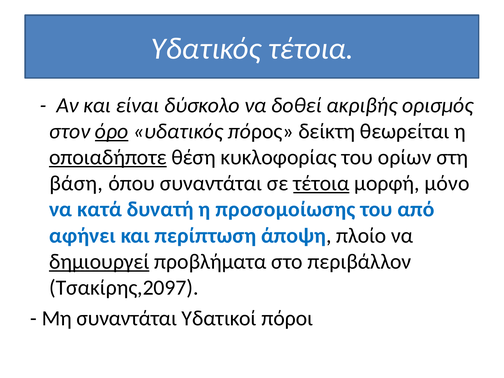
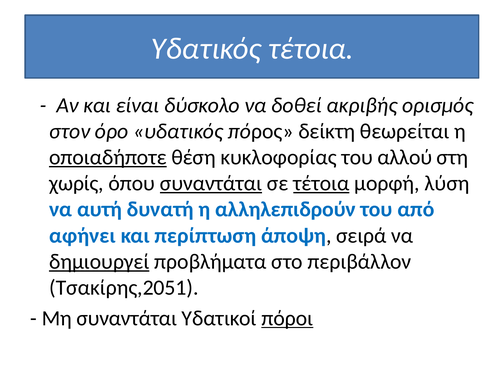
όρο underline: present -> none
ορίων: ορίων -> αλλού
βάση: βάση -> χωρίς
συναντάται at (211, 183) underline: none -> present
μόνο: μόνο -> λύση
κατά: κατά -> αυτή
προσομοίωσης: προσομοίωσης -> αλληλεπιδρούν
πλοίο: πλοίο -> σειρά
Τσακίρης,2097: Τσακίρης,2097 -> Τσακίρης,2051
πόροι underline: none -> present
